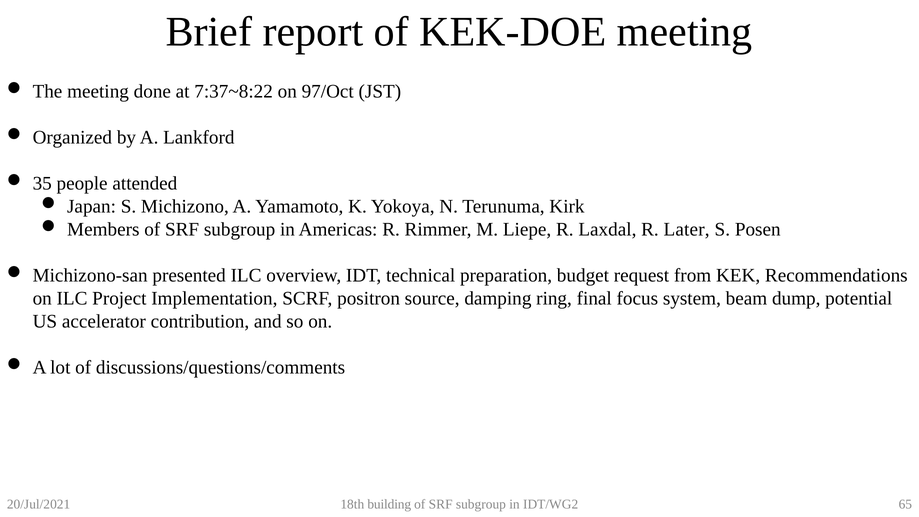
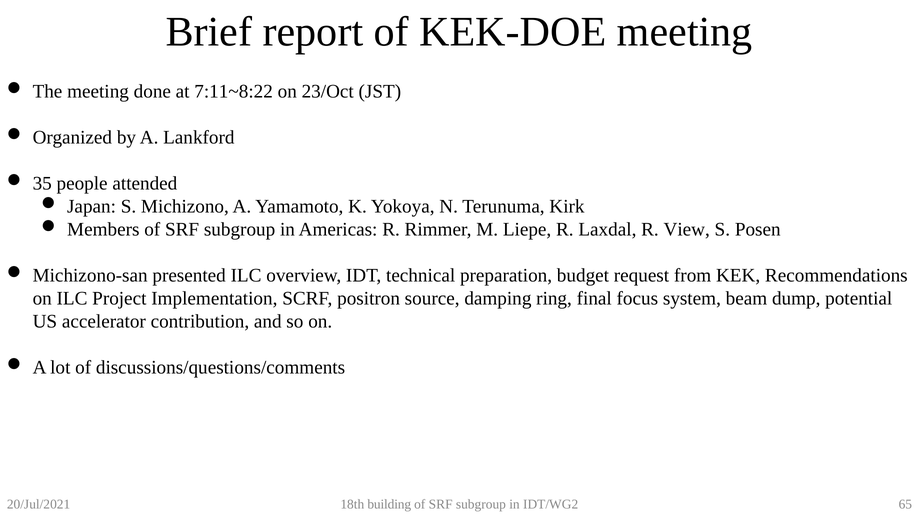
7:37~8:22: 7:37~8:22 -> 7:11~8:22
97/Oct: 97/Oct -> 23/Oct
Later: Later -> View
